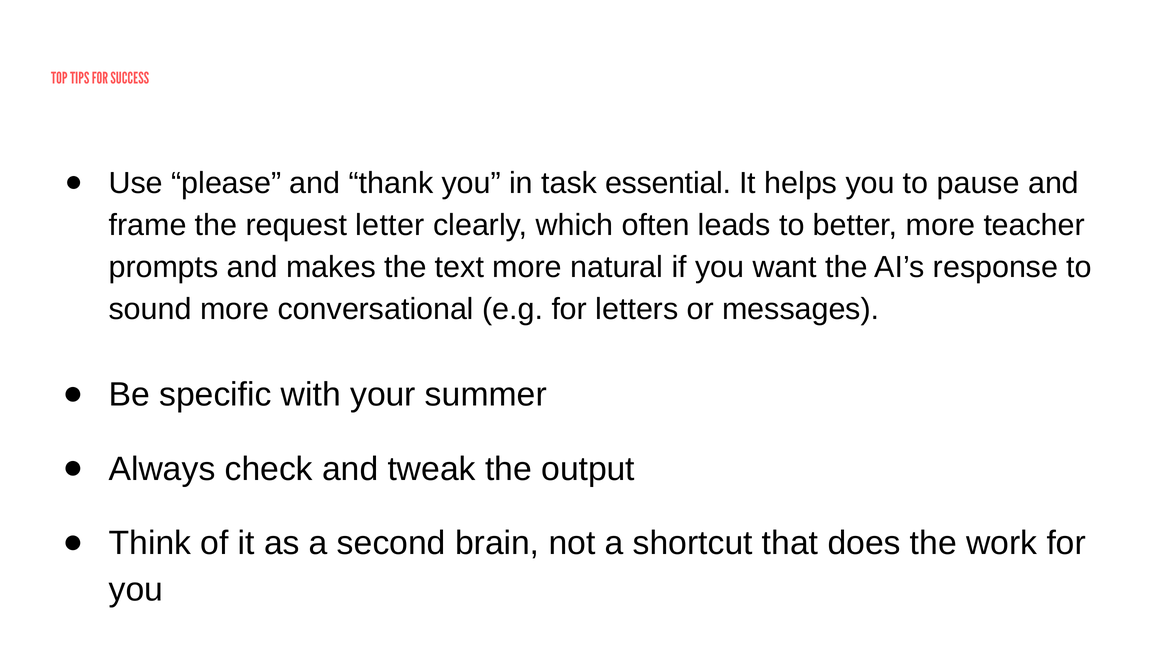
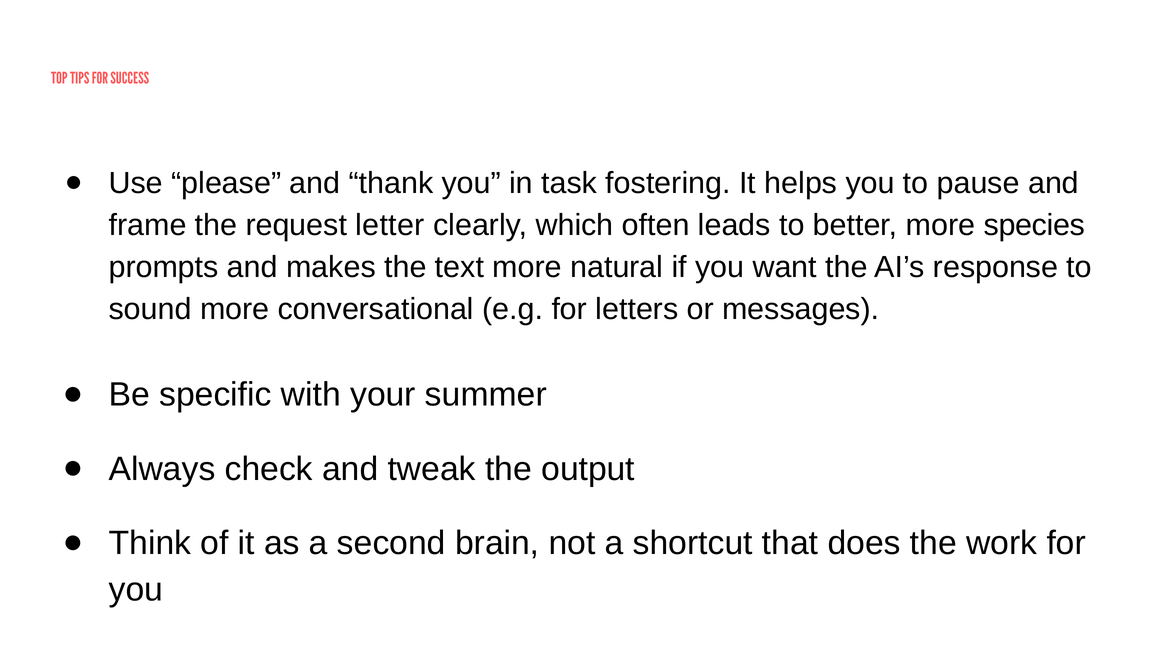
essential: essential -> fostering
teacher: teacher -> species
